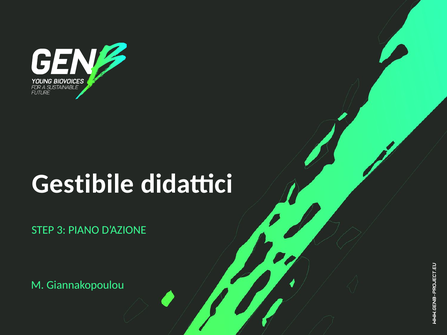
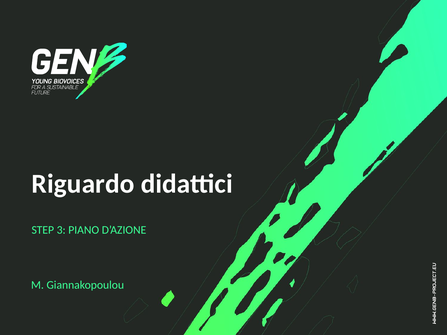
Gestibile: Gestibile -> Riguardo
